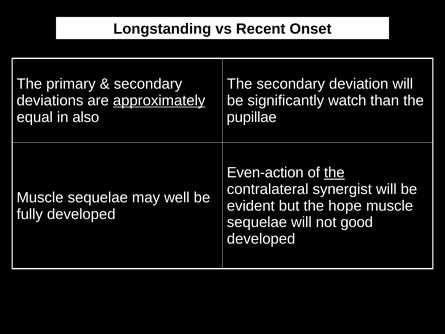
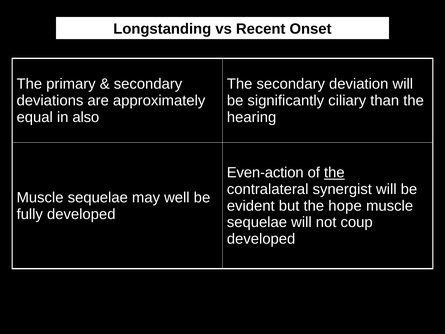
approximately underline: present -> none
watch: watch -> ciliary
pupillae: pupillae -> hearing
good: good -> coup
